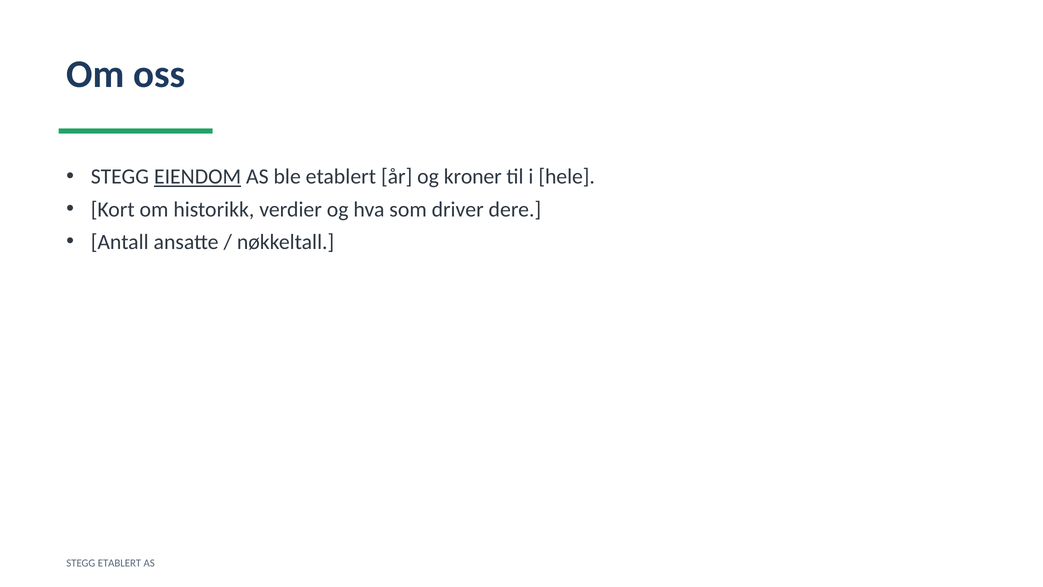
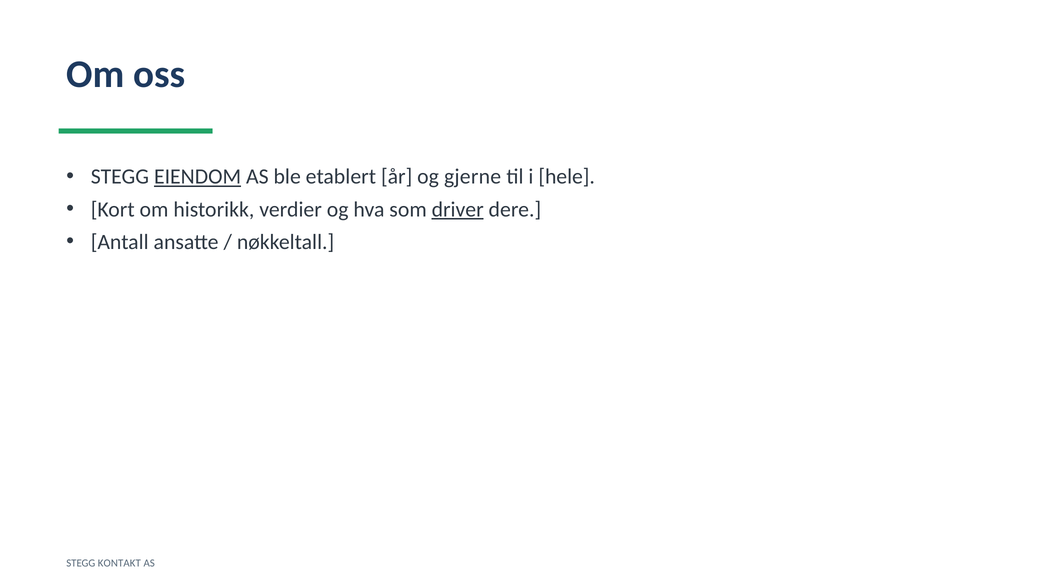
kroner: kroner -> gjerne
driver underline: none -> present
STEGG ETABLERT: ETABLERT -> KONTAKT
